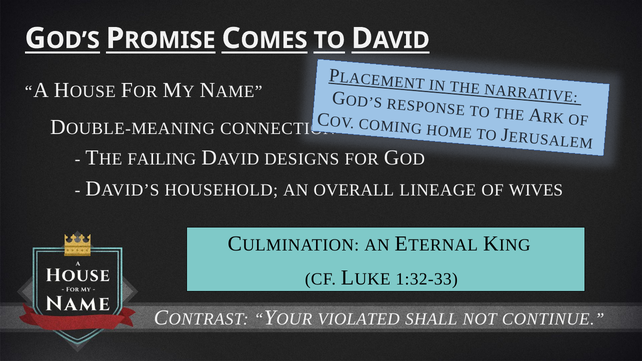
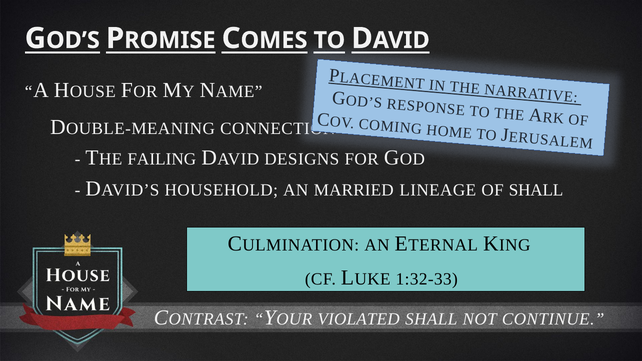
OVERALL: OVERALL -> MARRIED
OF WIVES: WIVES -> SHALL
